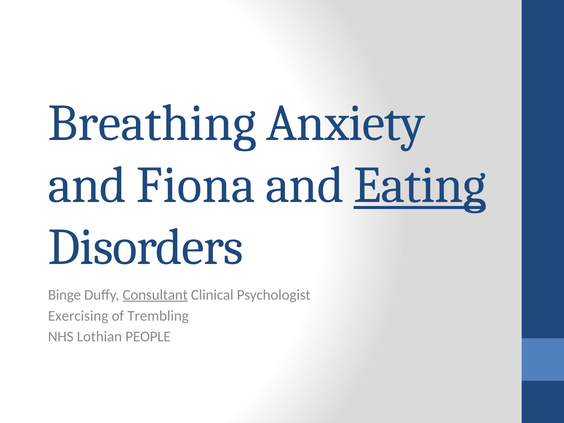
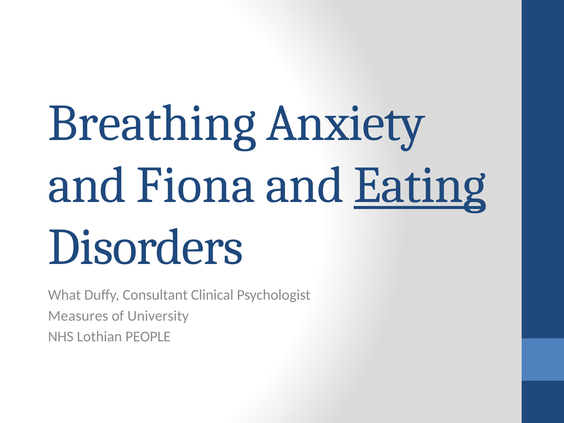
Binge: Binge -> What
Consultant underline: present -> none
Exercising: Exercising -> Measures
Trembling: Trembling -> University
